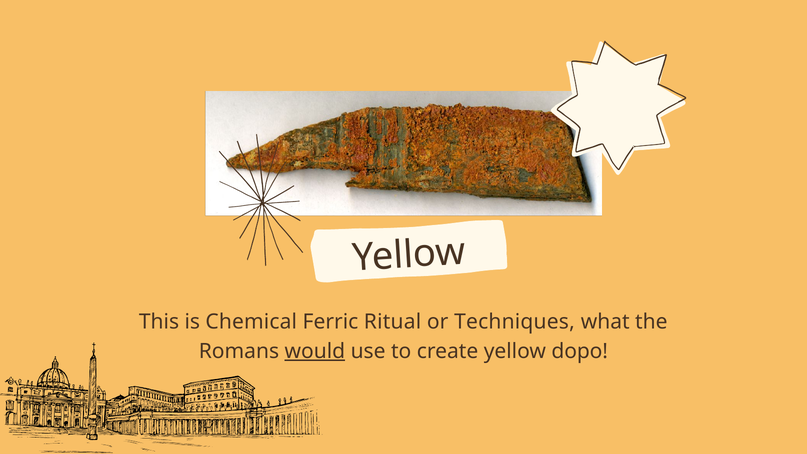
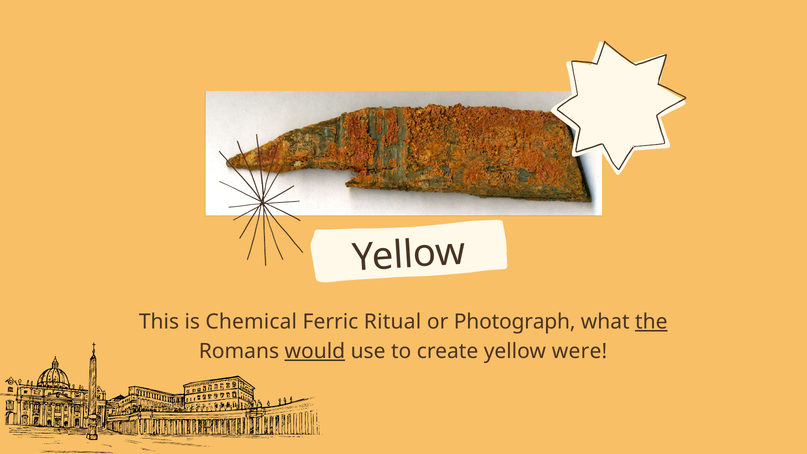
Techniques: Techniques -> Photograph
the underline: none -> present
dopo: dopo -> were
